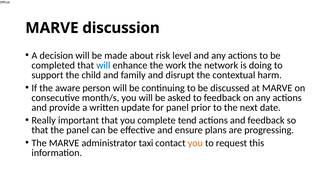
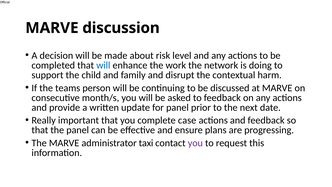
aware: aware -> teams
tend: tend -> case
you at (195, 143) colour: orange -> purple
